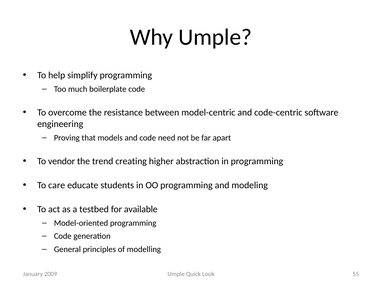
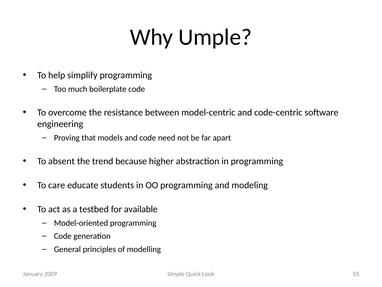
vendor: vendor -> absent
creating: creating -> because
